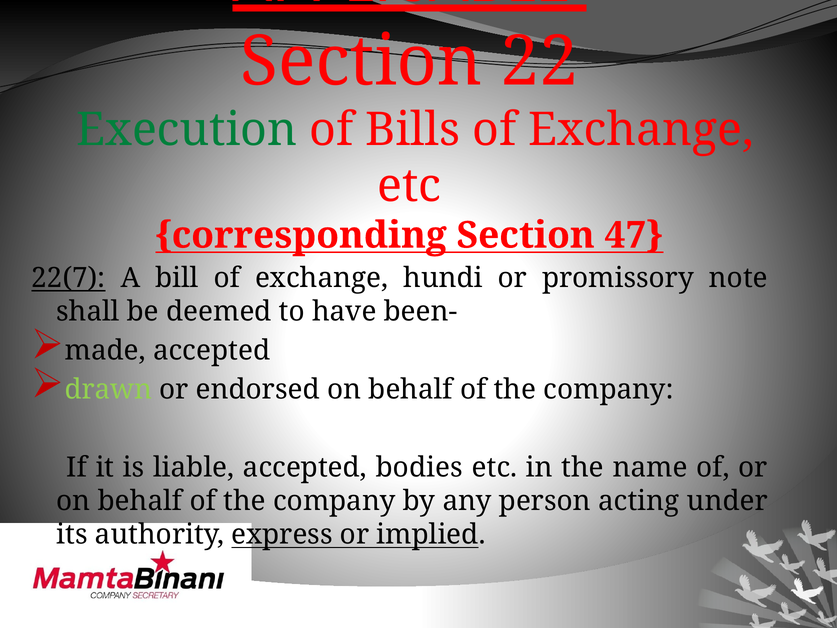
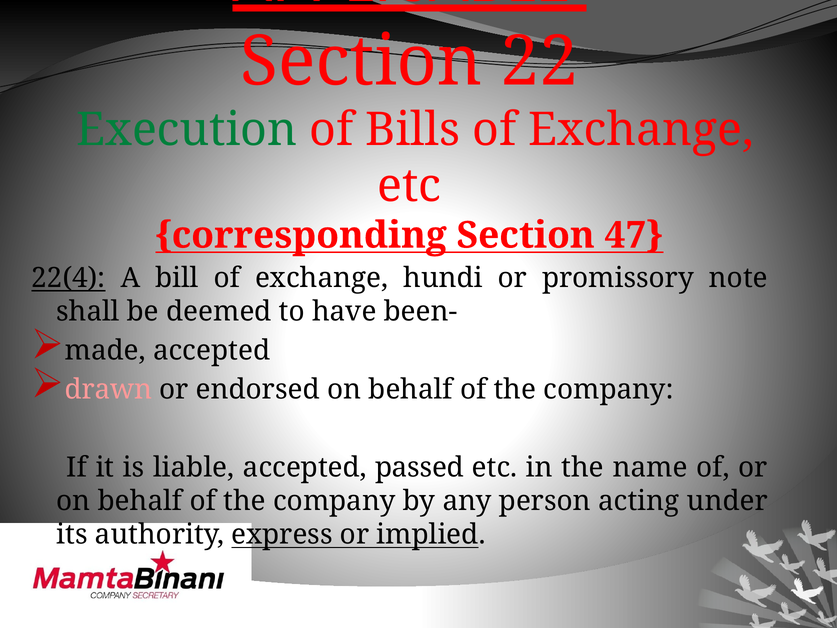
22(7: 22(7 -> 22(4
drawn colour: light green -> pink
bodies: bodies -> passed
